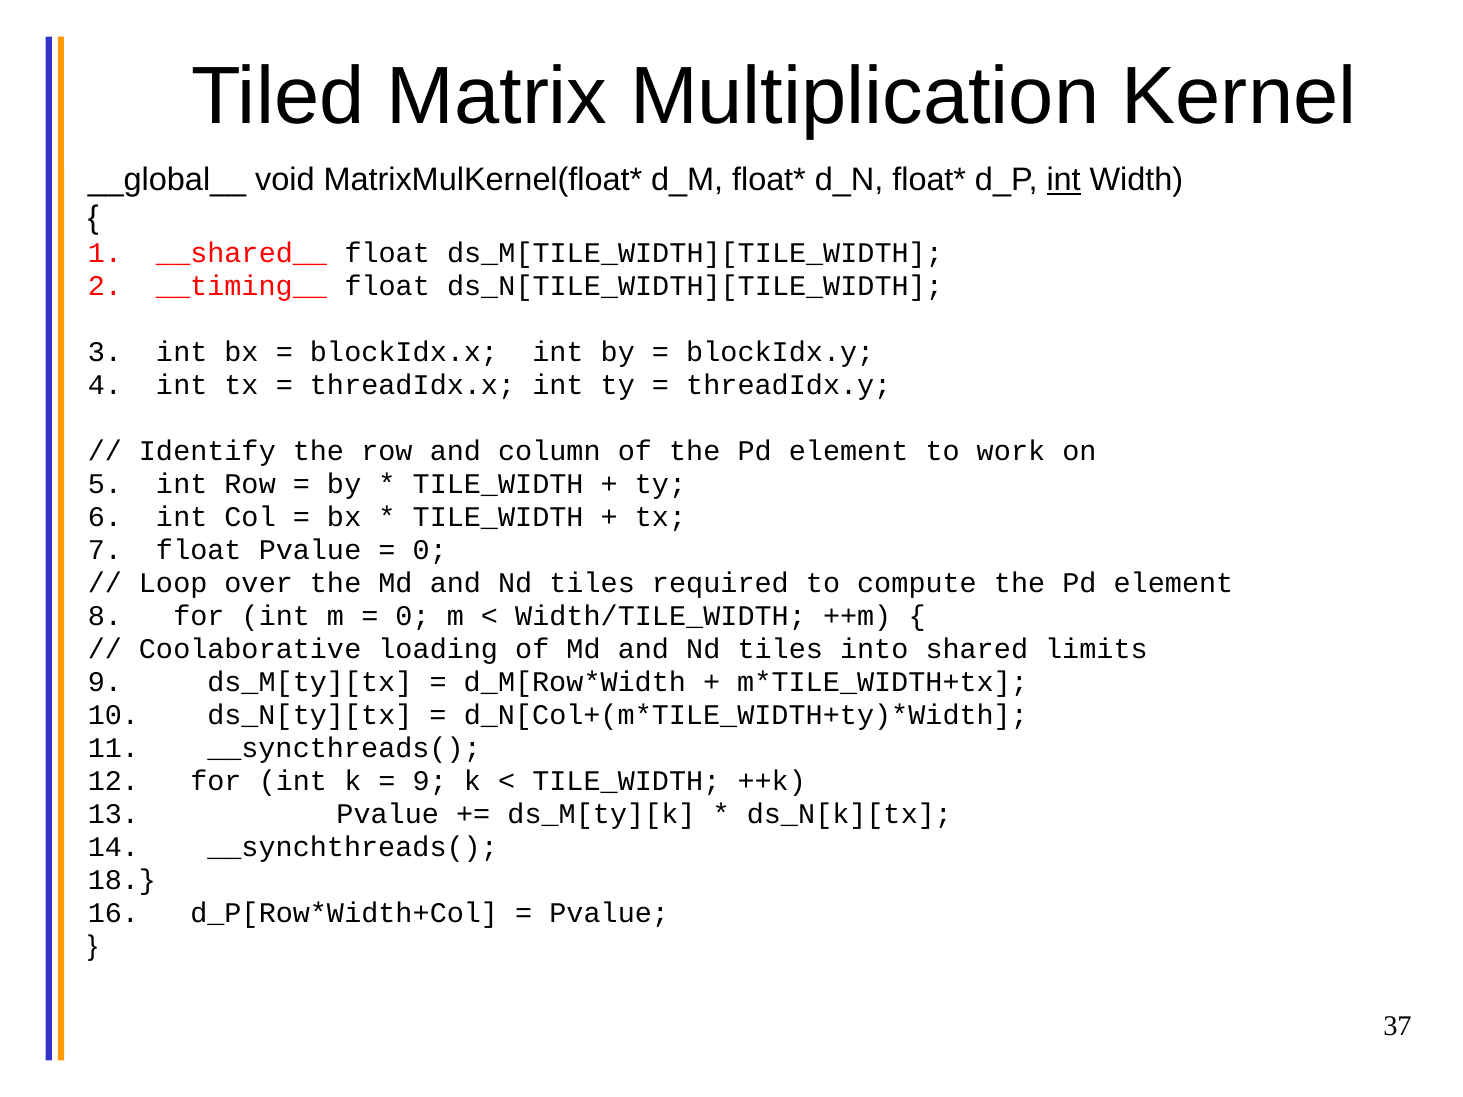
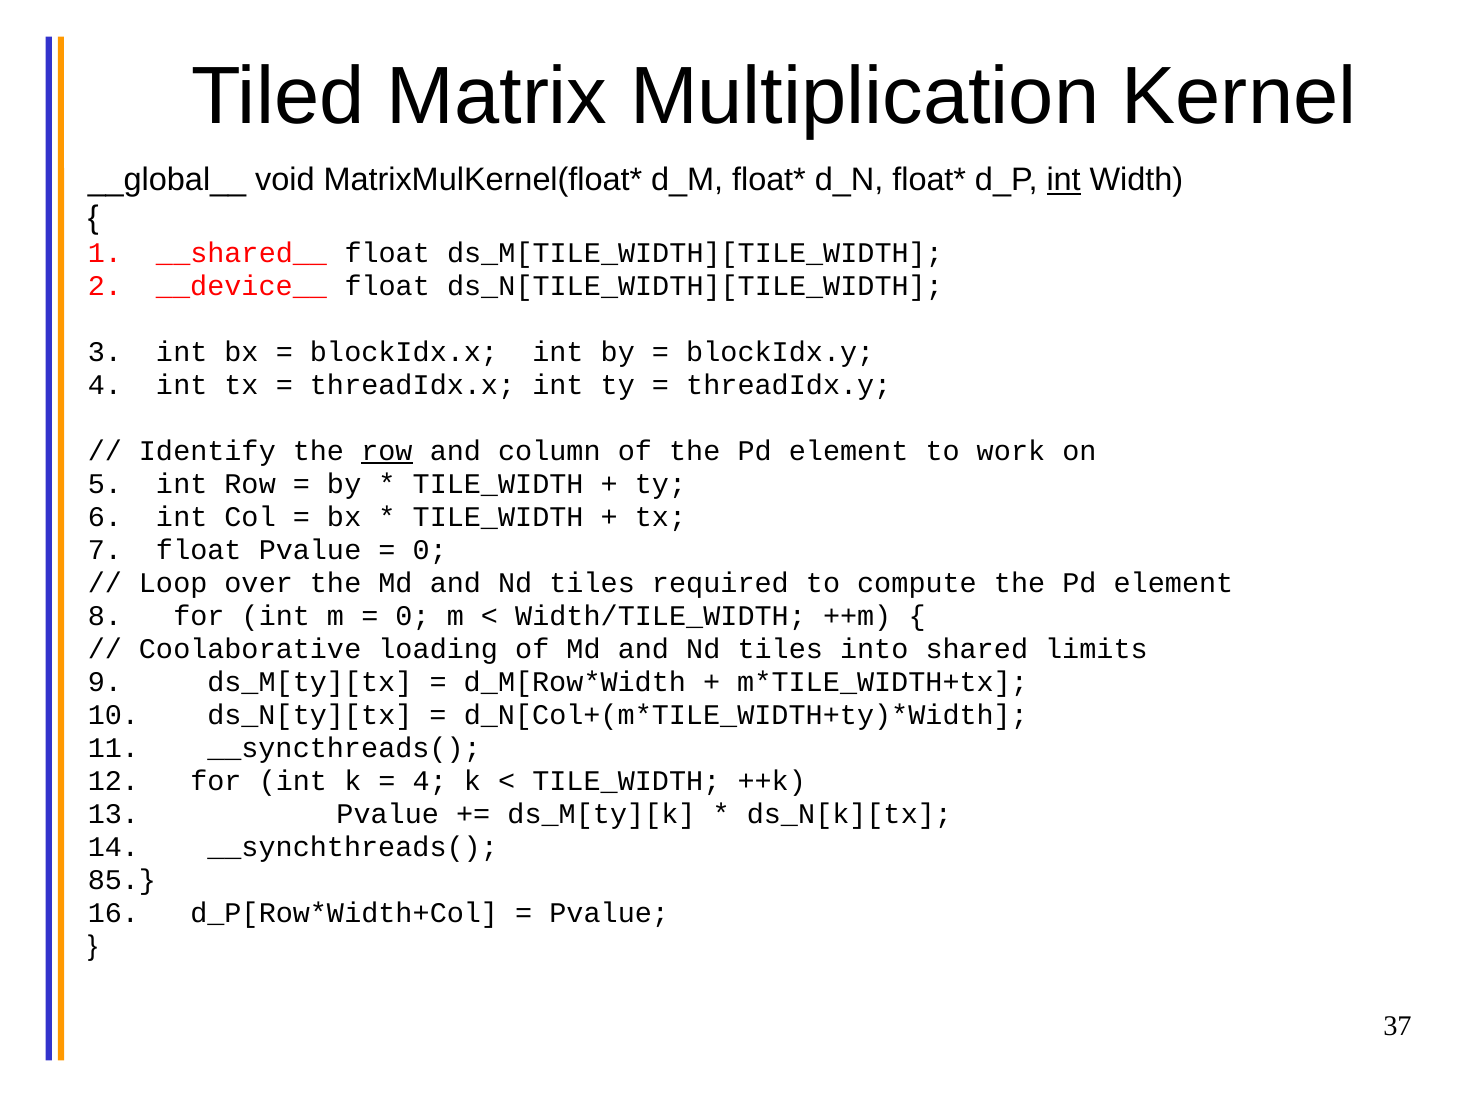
__timing__: __timing__ -> __device__
row at (387, 451) underline: none -> present
9 at (430, 781): 9 -> 4
18: 18 -> 85
